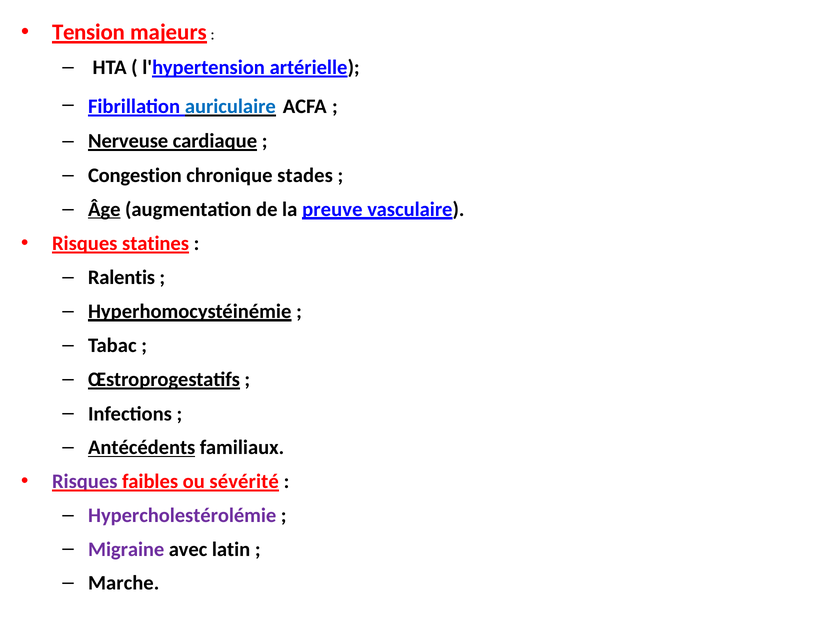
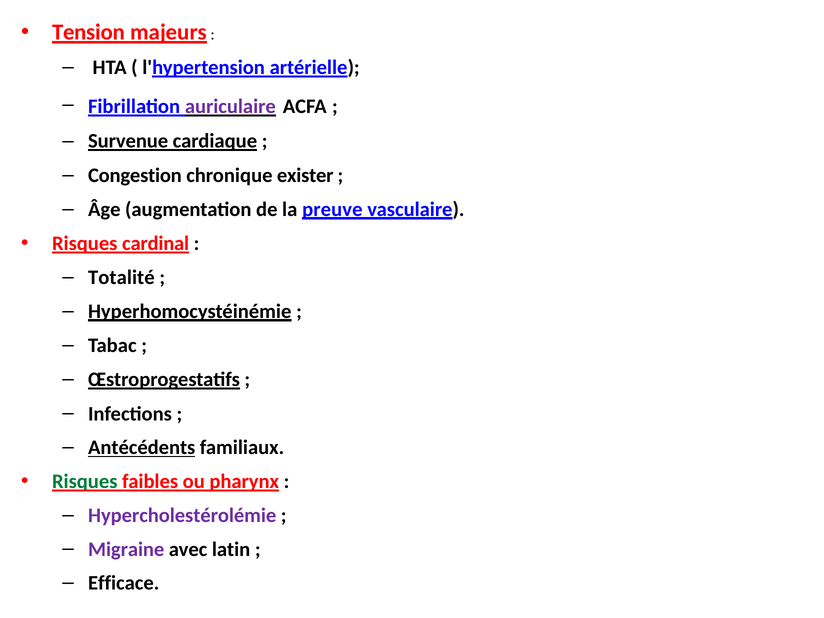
auriculaire colour: blue -> purple
Nerveuse: Nerveuse -> Survenue
stades: stades -> exister
Âge underline: present -> none
statines: statines -> cardinal
Ralentis: Ralentis -> Totalité
Risques at (85, 481) colour: purple -> green
sévérité: sévérité -> pharynx
Marche: Marche -> Efficace
